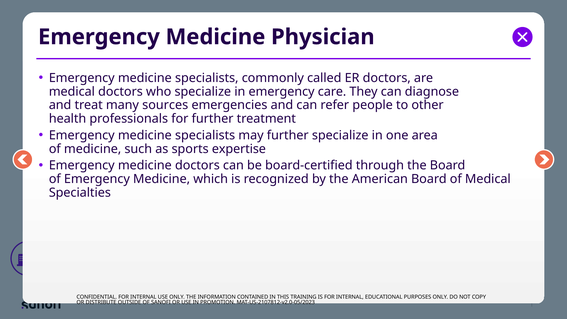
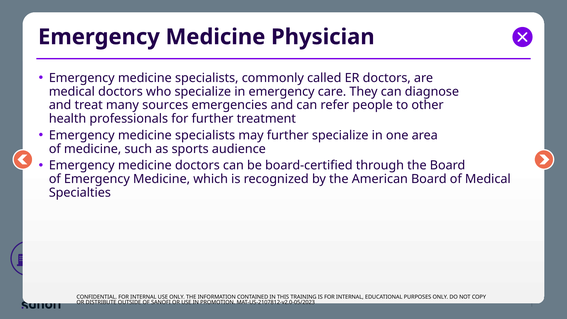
expertise: expertise -> audience
